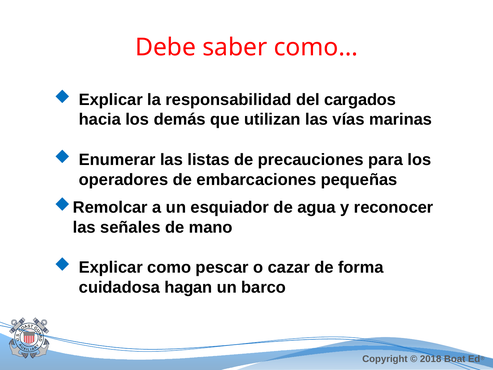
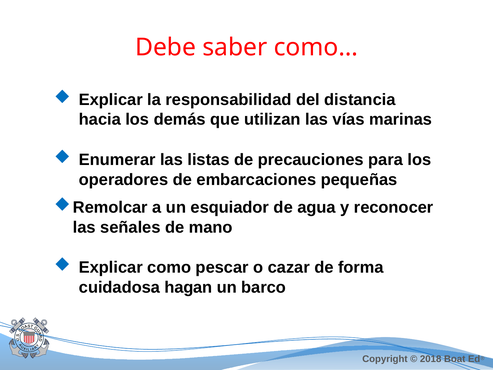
cargados: cargados -> distancia
